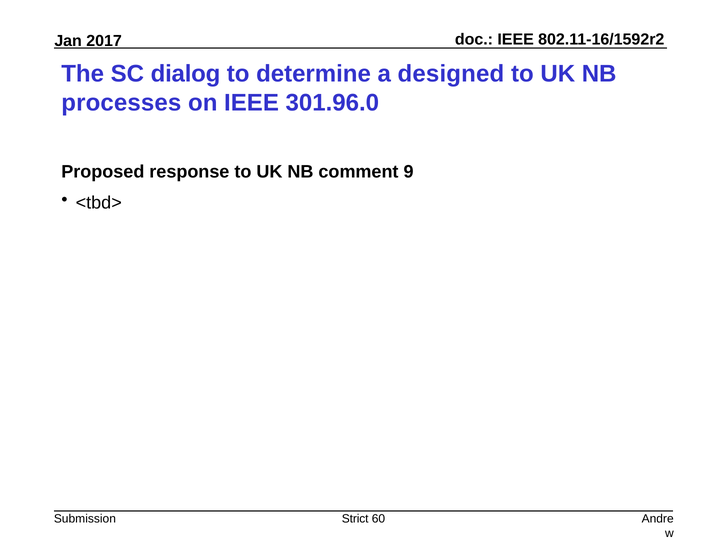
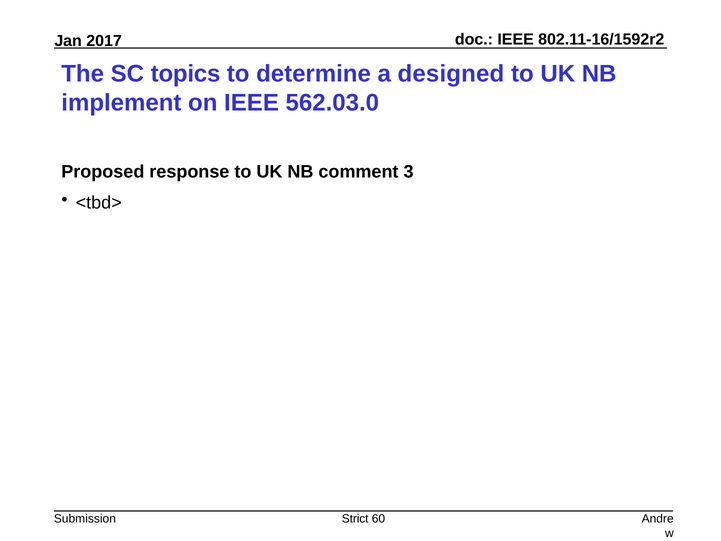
dialog: dialog -> topics
processes: processes -> implement
301.96.0: 301.96.0 -> 562.03.0
9: 9 -> 3
